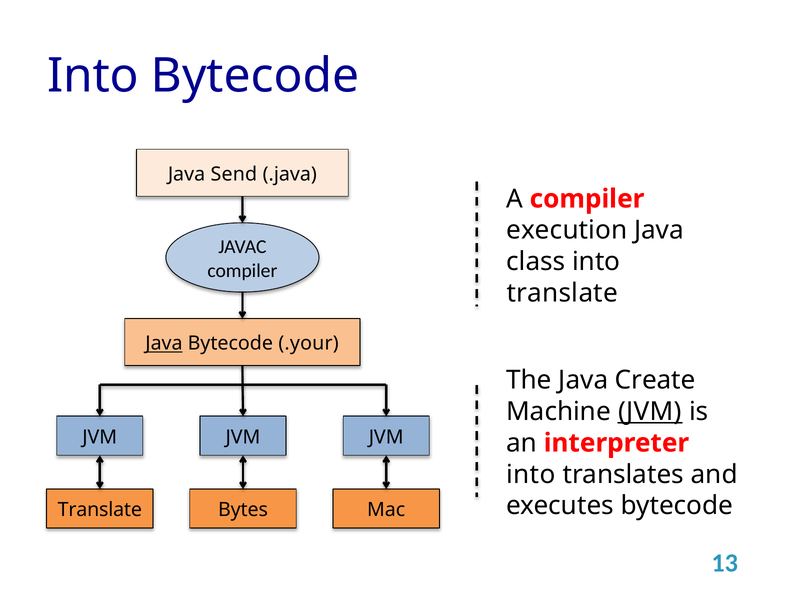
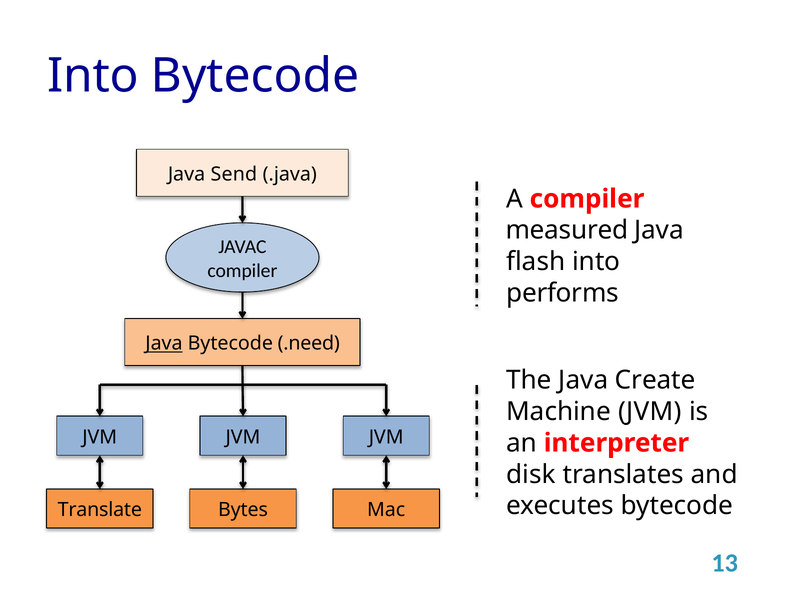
execution: execution -> measured
class: class -> flash
translate at (562, 293): translate -> performs
.your: .your -> .need
JVM at (650, 411) underline: present -> none
into at (531, 474): into -> disk
